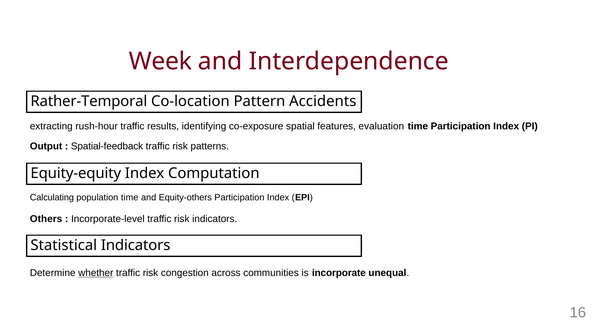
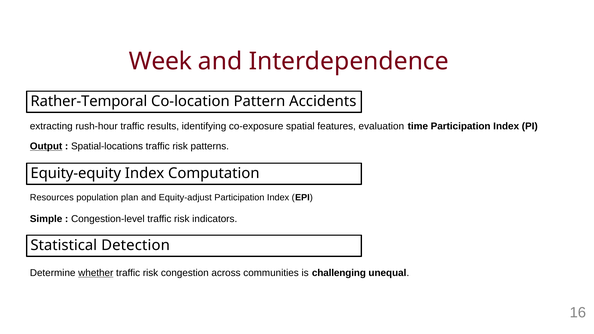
Output underline: none -> present
Spatial-feedback: Spatial-feedback -> Spatial-locations
Calculating: Calculating -> Resources
population time: time -> plan
Equity-others: Equity-others -> Equity-adjust
Others: Others -> Simple
Incorporate-level: Incorporate-level -> Congestion-level
Statistical Indicators: Indicators -> Detection
incorporate: incorporate -> challenging
